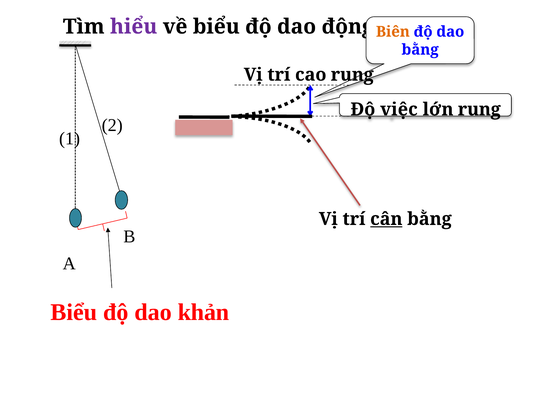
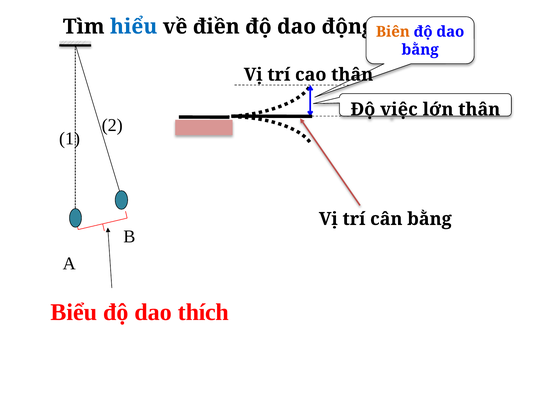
hiểu colour: purple -> blue
về biểu: biểu -> điền
cao rung: rung -> thân
lớn rung: rung -> thân
cân underline: present -> none
khản: khản -> thích
